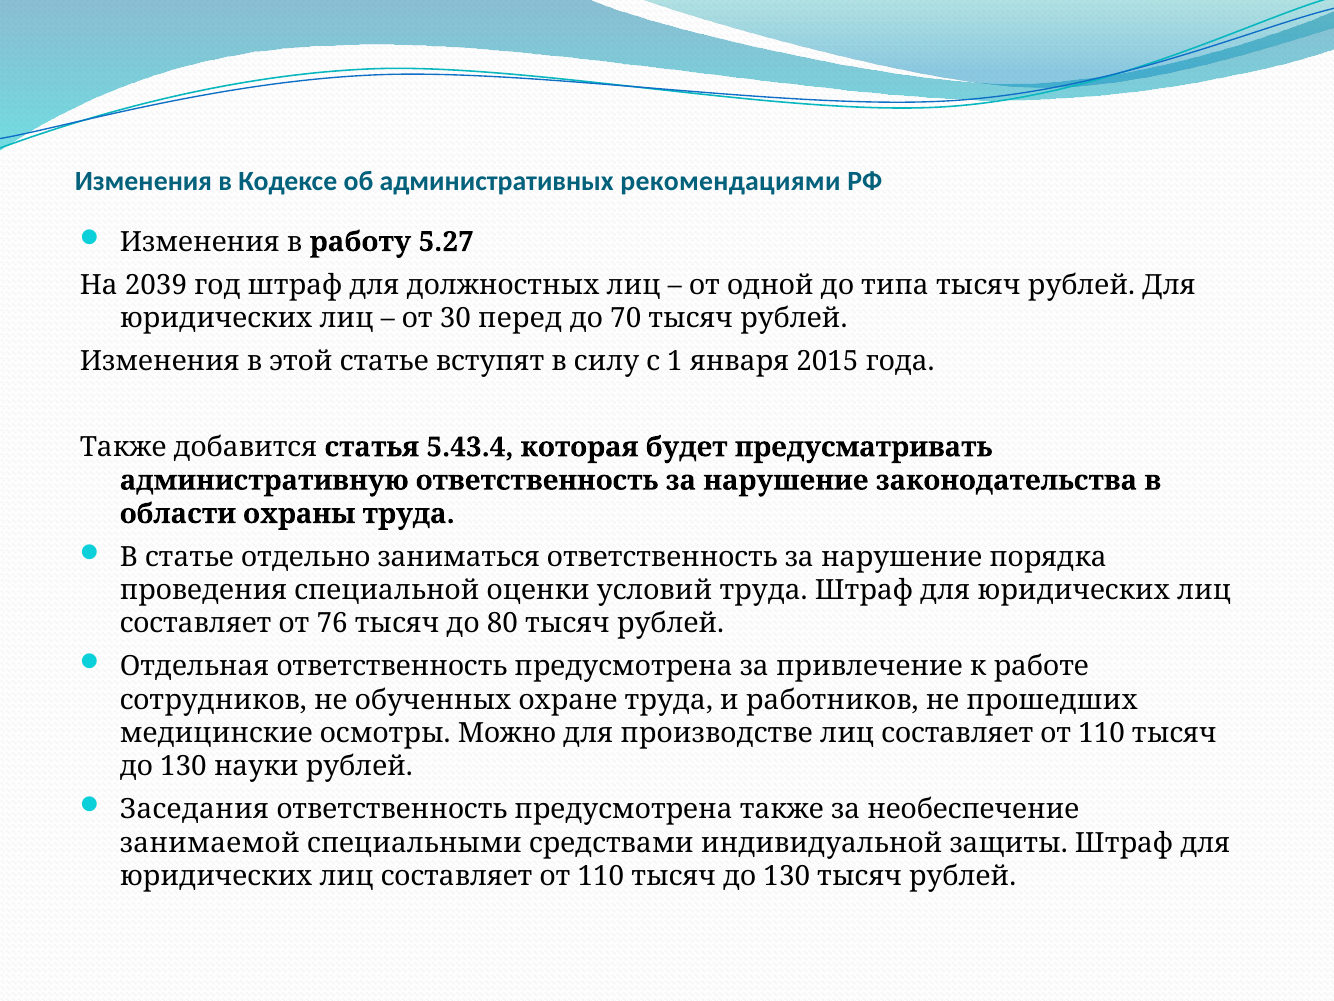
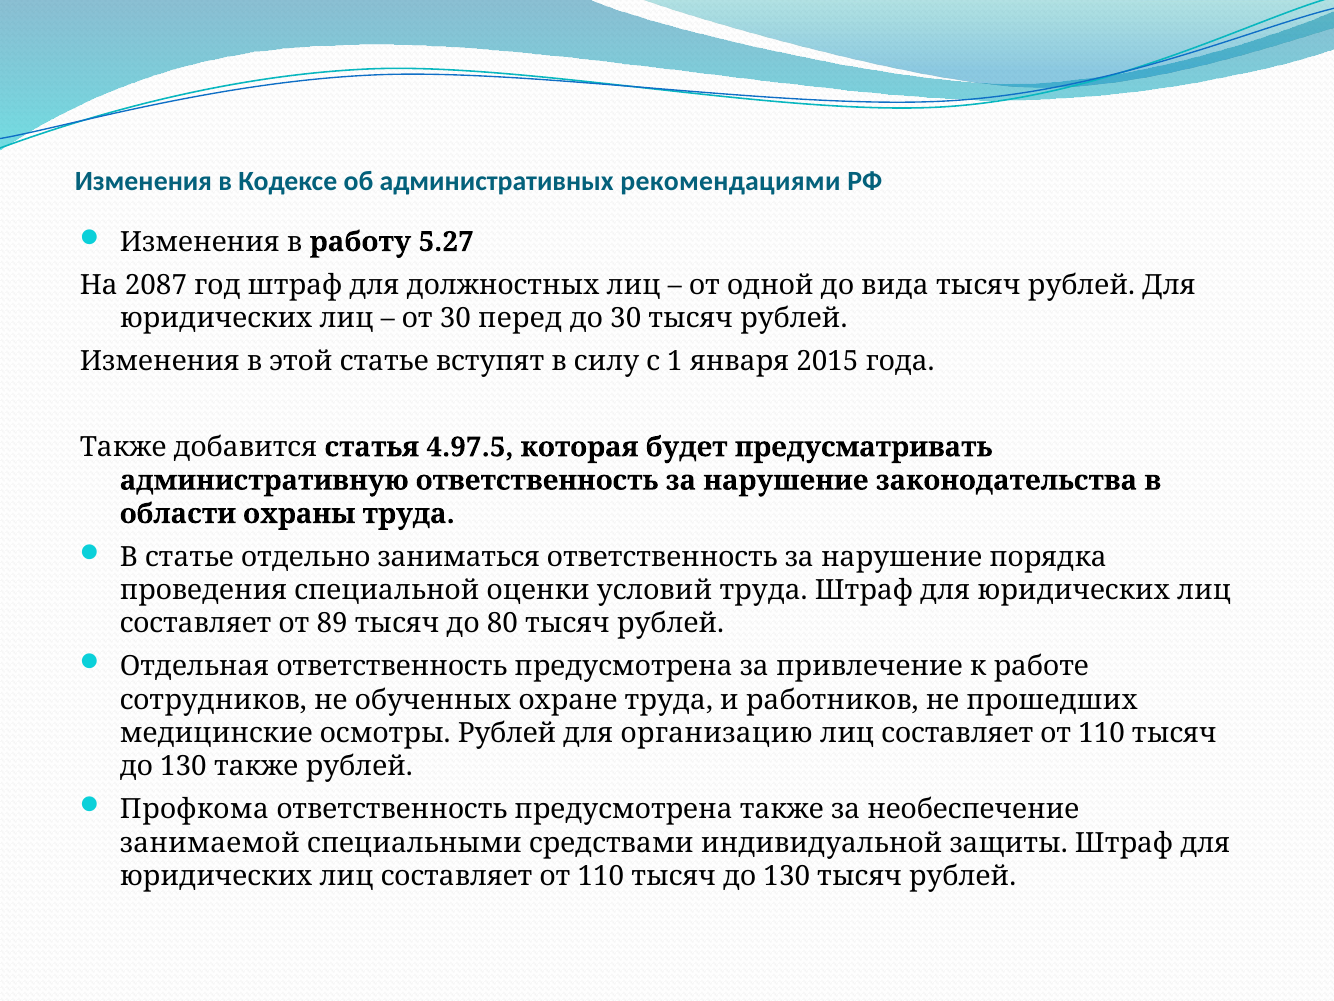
2039: 2039 -> 2087
типа: типа -> вида
до 70: 70 -> 30
5.43.4: 5.43.4 -> 4.97.5
76: 76 -> 89
осмотры Можно: Можно -> Рублей
производстве: производстве -> организацию
130 науки: науки -> также
Заседания: Заседания -> Профкома
